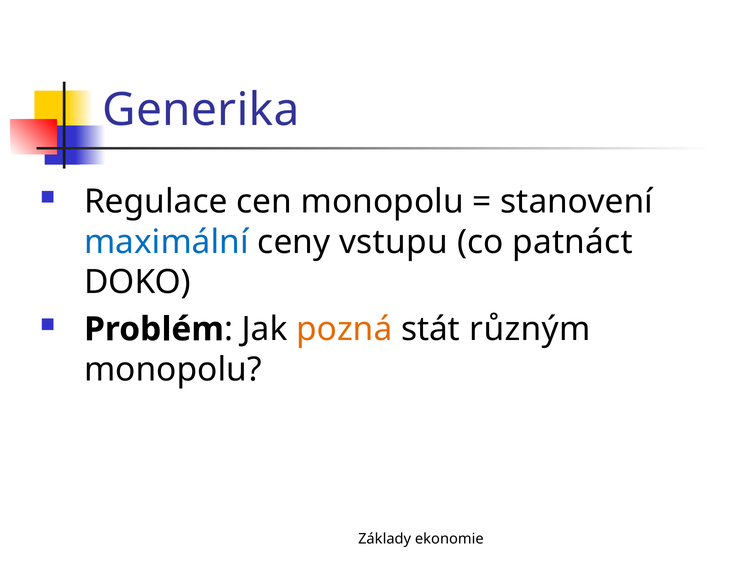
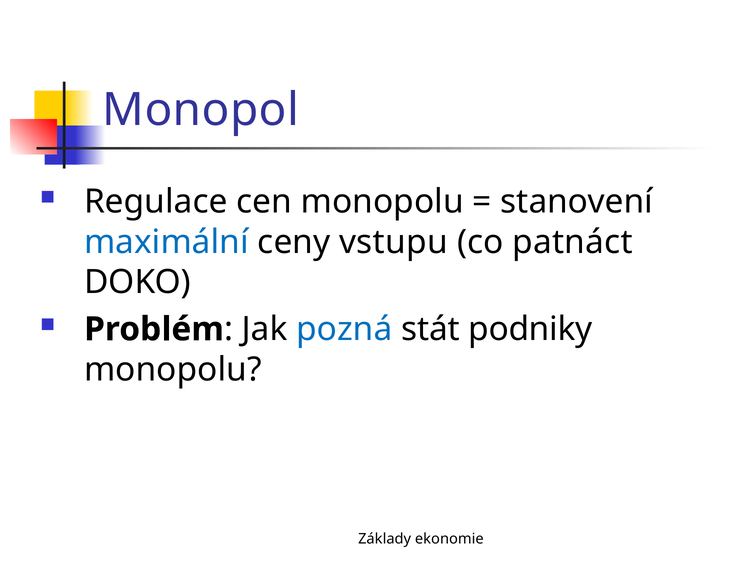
Generika: Generika -> Monopol
pozná colour: orange -> blue
různým: různým -> podniky
